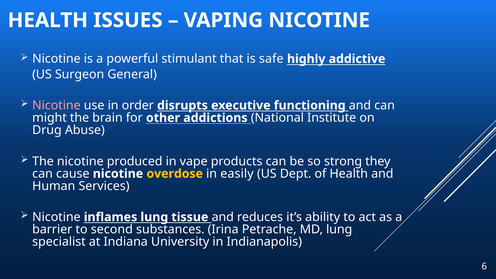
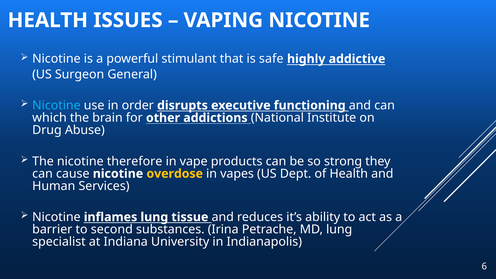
Nicotine at (56, 105) colour: pink -> light blue
might: might -> which
produced: produced -> therefore
easily: easily -> vapes
